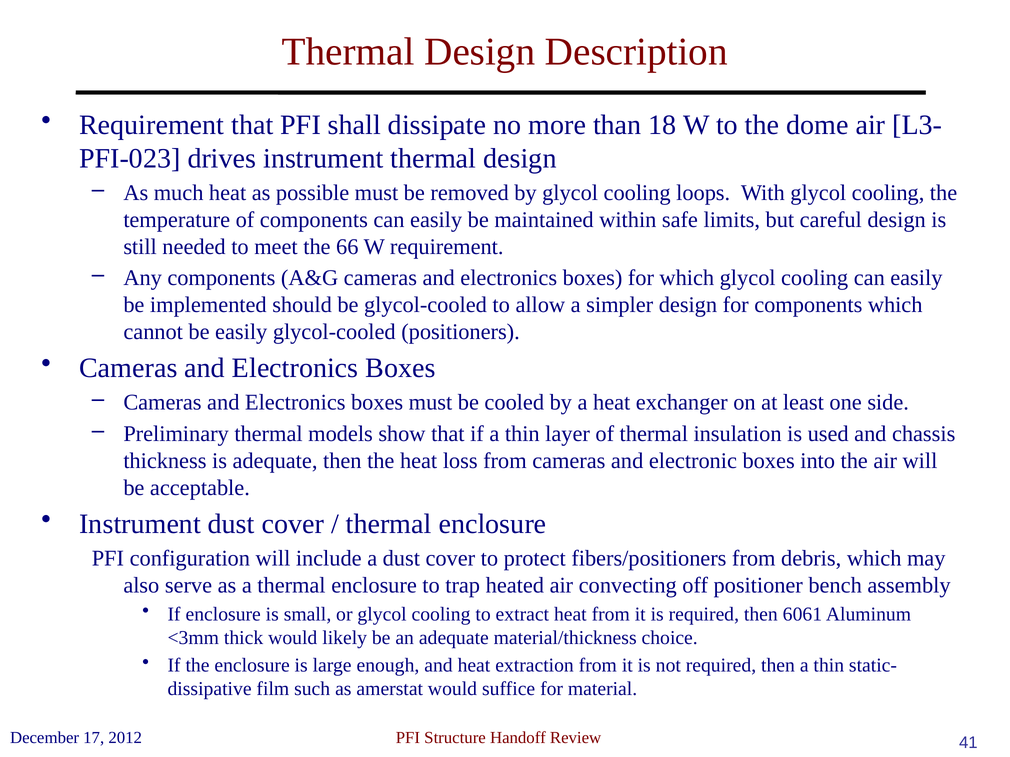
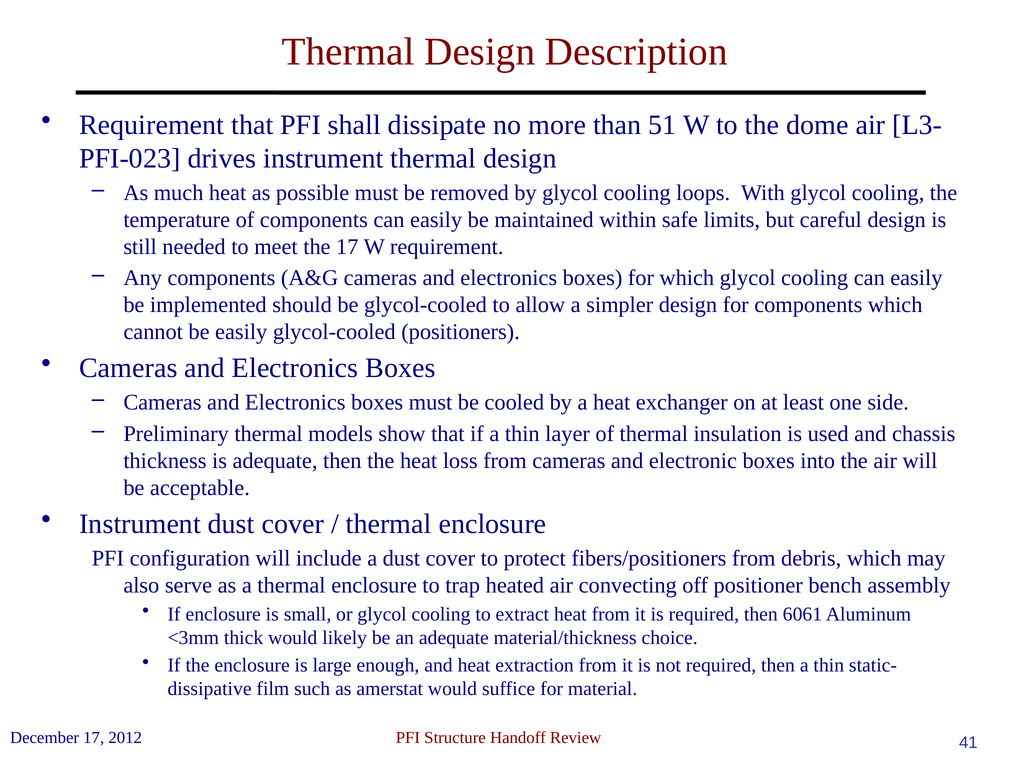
18: 18 -> 51
the 66: 66 -> 17
